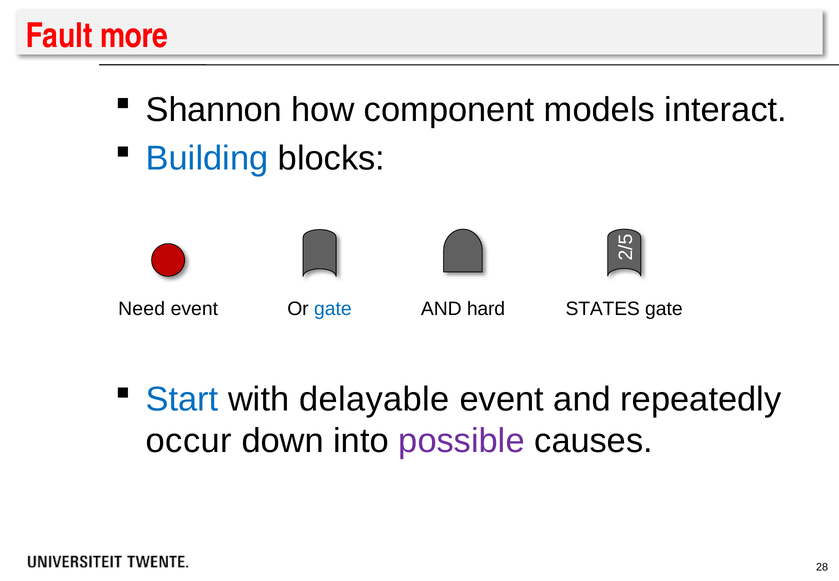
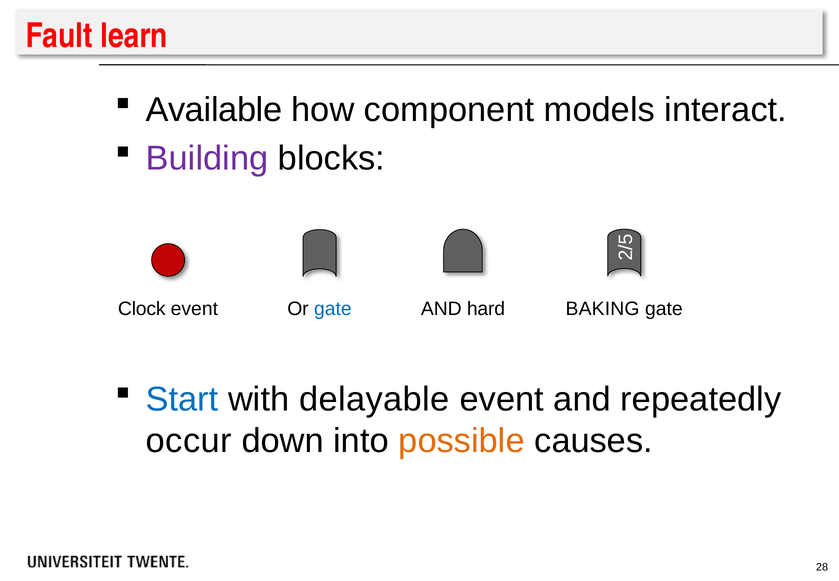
more: more -> learn
Shannon: Shannon -> Available
Building colour: blue -> purple
STATES: STATES -> BAKING
Need: Need -> Clock
possible colour: purple -> orange
